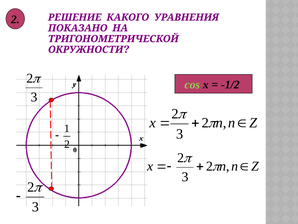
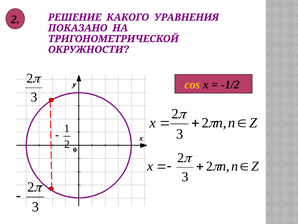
cos colour: light green -> yellow
